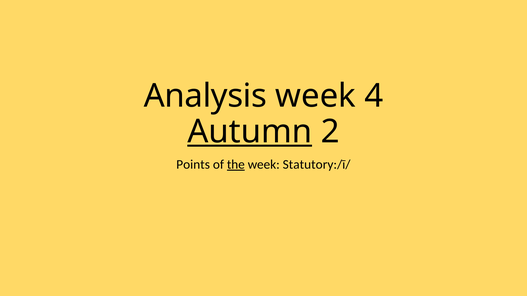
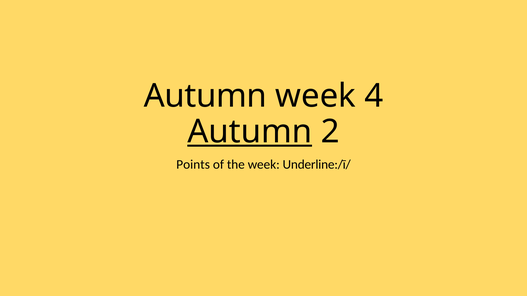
Analysis at (205, 96): Analysis -> Autumn
the underline: present -> none
Statutory:/ī/: Statutory:/ī/ -> Underline:/ī/
